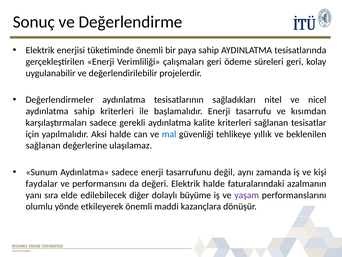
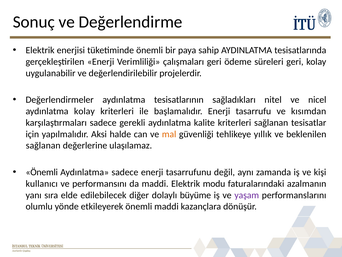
aydınlatma sahip: sahip -> kolay
mal colour: blue -> orange
Sunum at (42, 172): Sunum -> Önemli
faydalar: faydalar -> kullanıcı
da değeri: değeri -> maddi
Elektrik halde: halde -> modu
